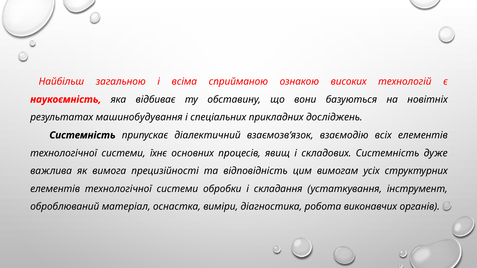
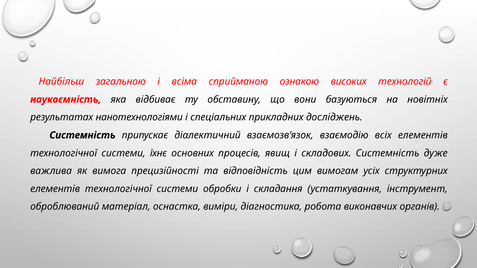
машинобудування: машинобудування -> нанотехнологіями
